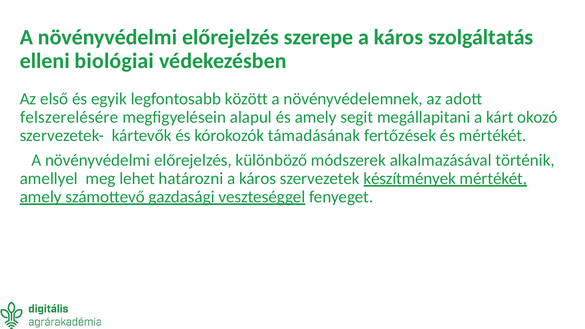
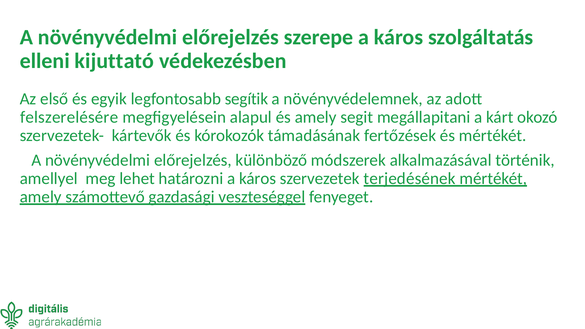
biológiai: biológiai -> kijuttató
között: között -> segítik
készítmények: készítmények -> terjedésének
